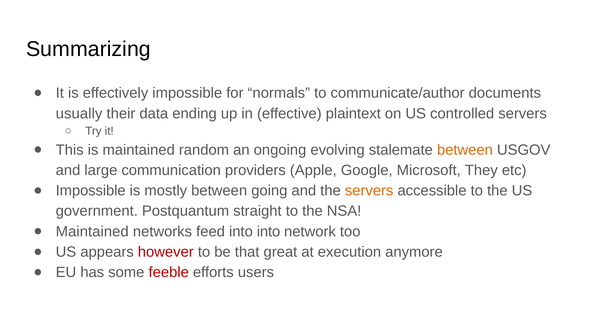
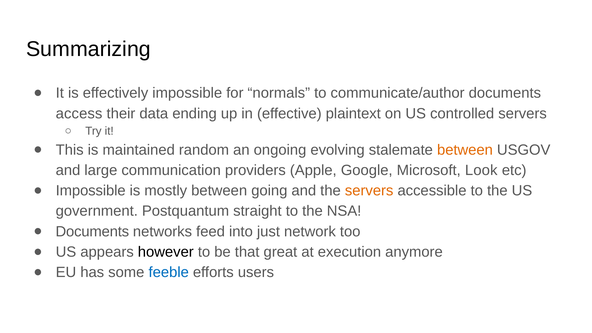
usually: usually -> access
They: They -> Look
Maintained at (92, 232): Maintained -> Documents
into into: into -> just
however colour: red -> black
feeble colour: red -> blue
